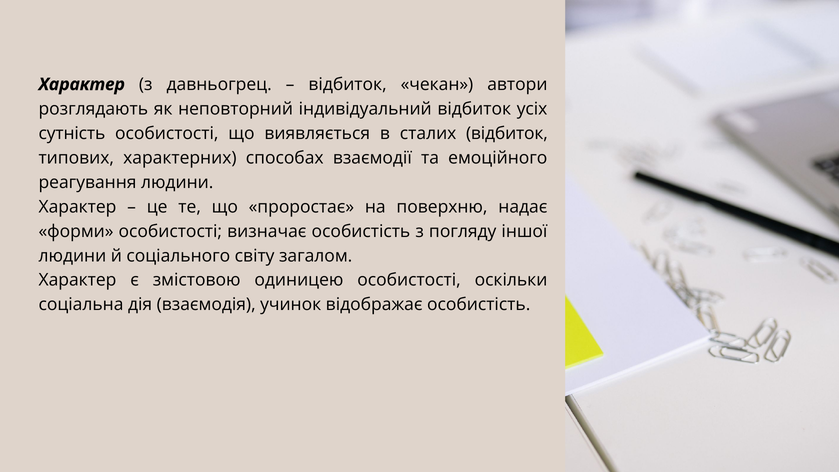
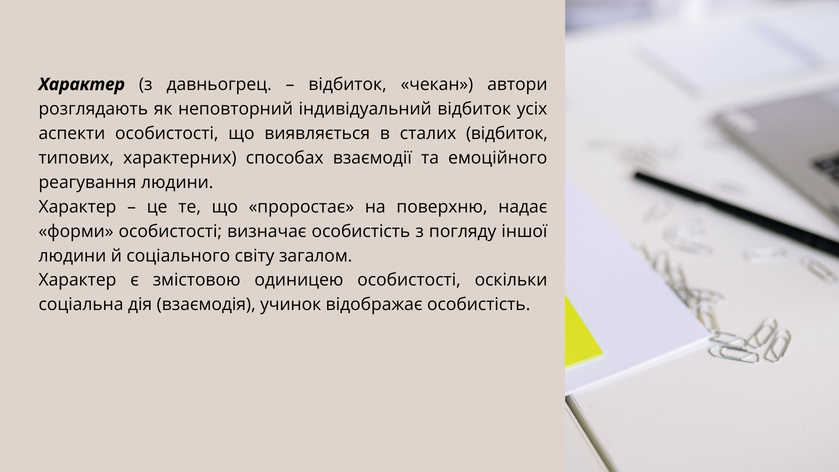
сутність: сутність -> аспекти
